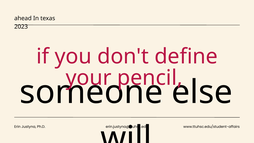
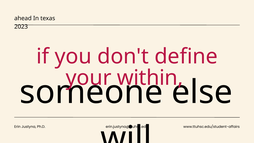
pencil: pencil -> within
